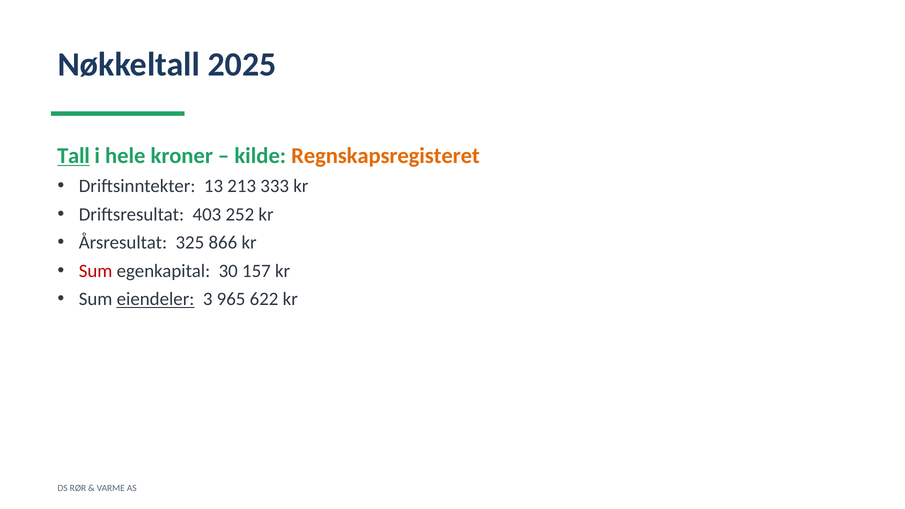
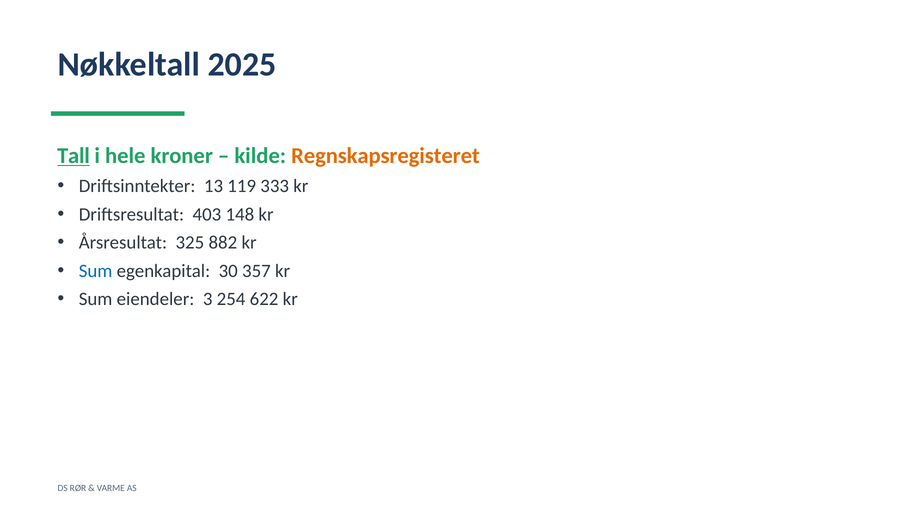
213: 213 -> 119
252: 252 -> 148
866: 866 -> 882
Sum at (96, 271) colour: red -> blue
157: 157 -> 357
eiendeler underline: present -> none
965: 965 -> 254
